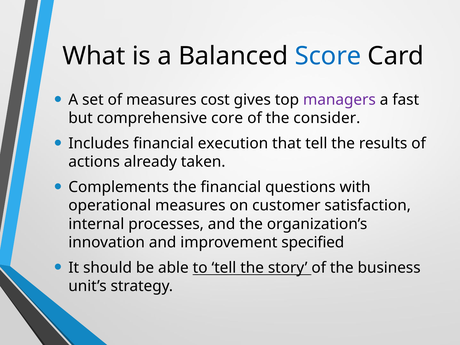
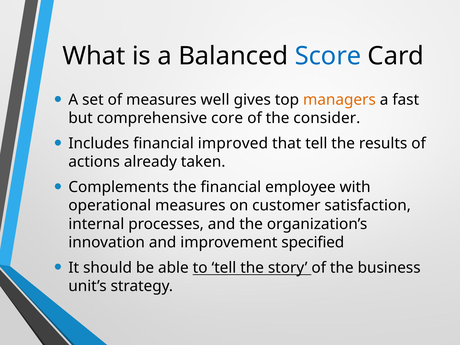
cost: cost -> well
managers colour: purple -> orange
execution: execution -> improved
questions: questions -> employee
